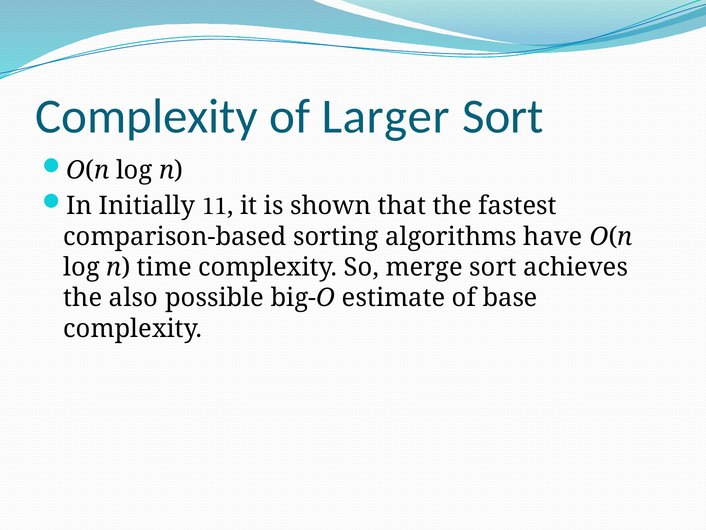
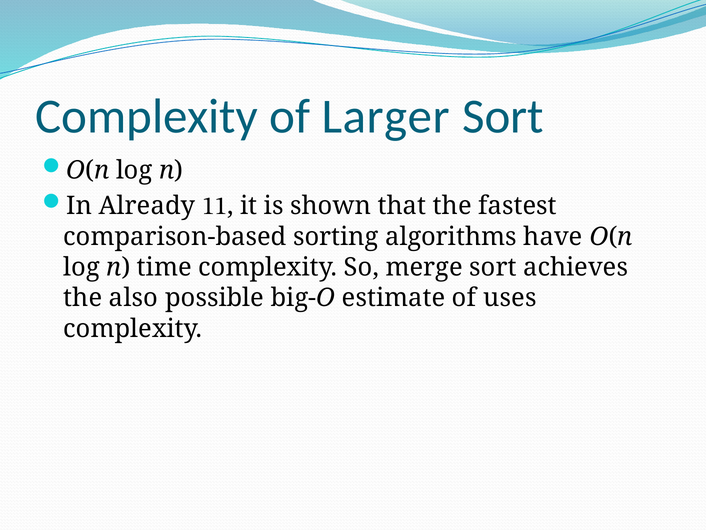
Initially: Initially -> Already
base: base -> uses
